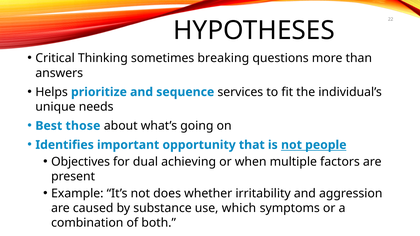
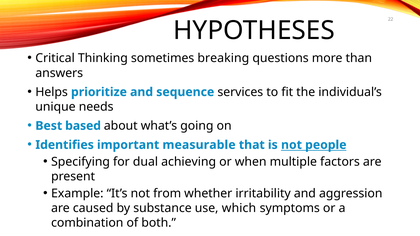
those: those -> based
opportunity: opportunity -> measurable
Objectives: Objectives -> Specifying
does: does -> from
